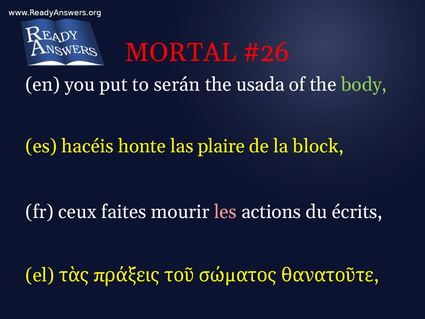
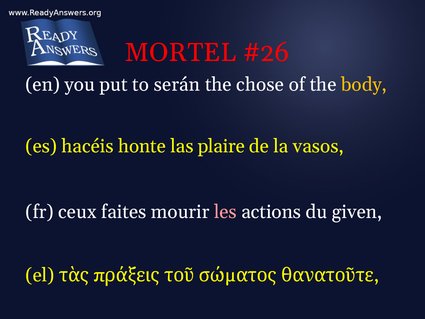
MORTAL: MORTAL -> MORTEL
usada: usada -> chose
body colour: light green -> yellow
block: block -> vasos
écrits: écrits -> given
